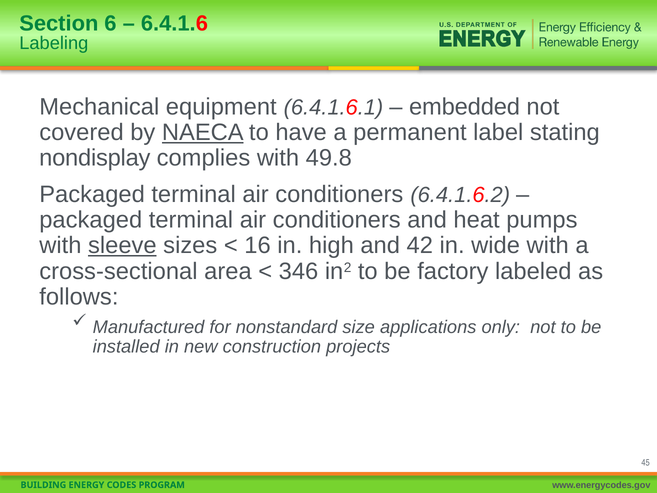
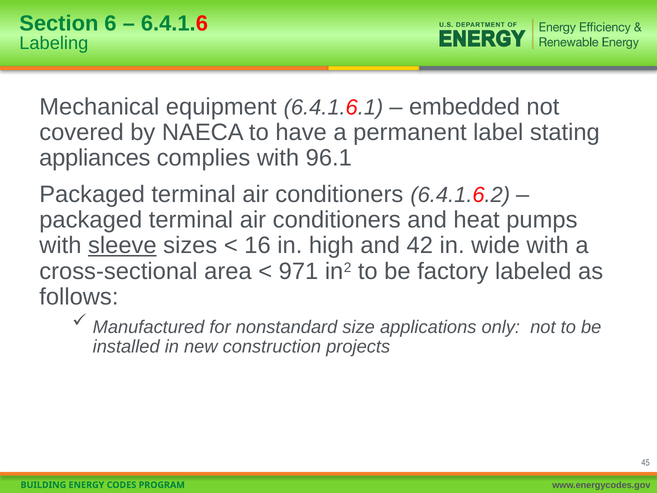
NAECA underline: present -> none
nondisplay: nondisplay -> appliances
49.8: 49.8 -> 96.1
346: 346 -> 971
